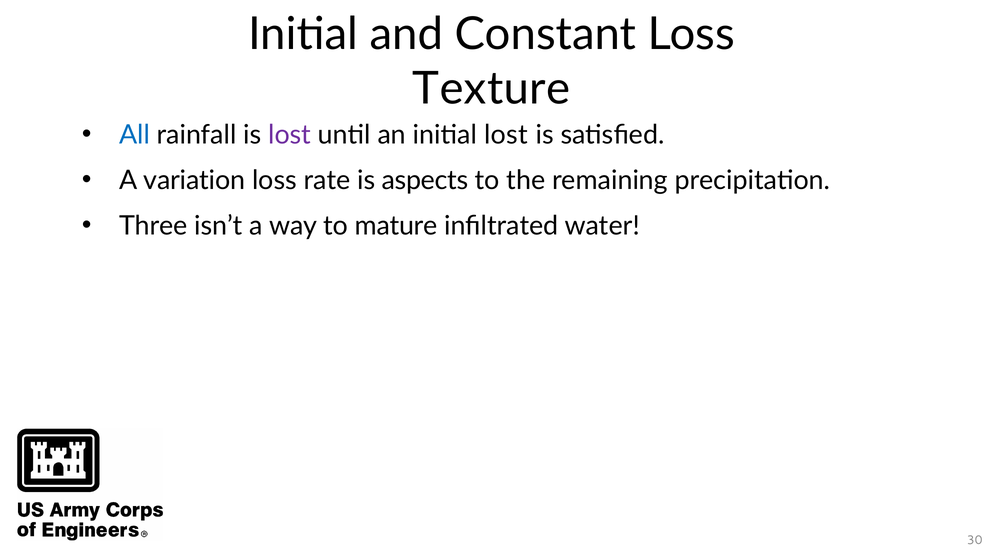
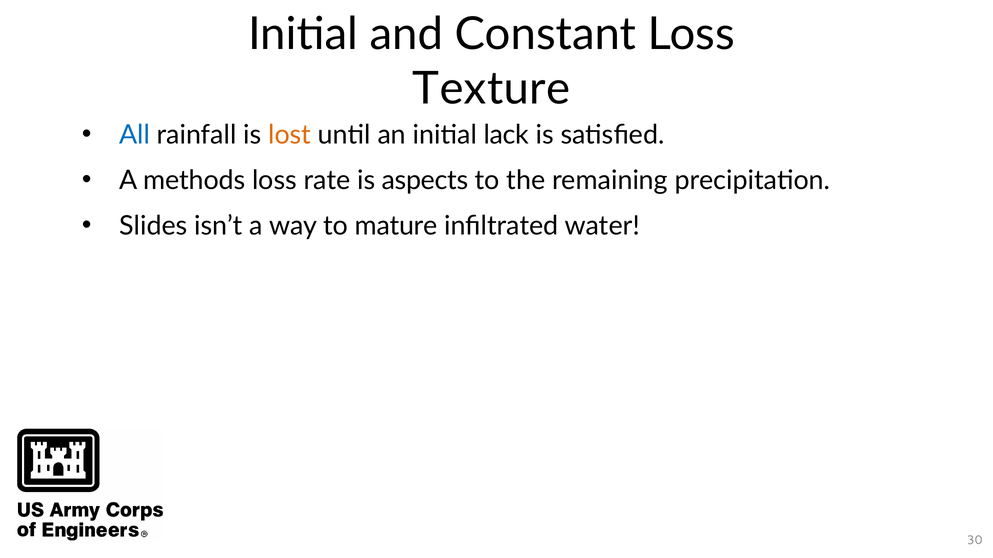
lost at (290, 135) colour: purple -> orange
initial lost: lost -> lack
variation: variation -> methods
Three: Three -> Slides
